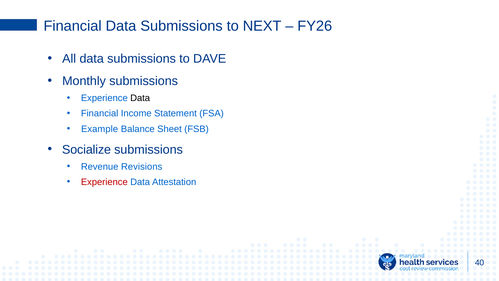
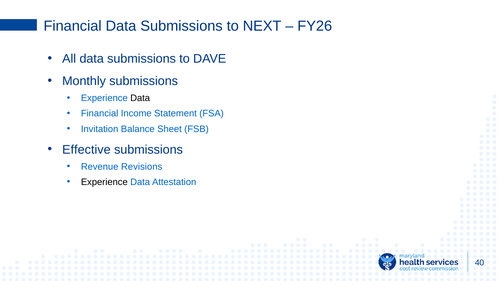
Example: Example -> Invitation
Socialize: Socialize -> Effective
Experience at (104, 182) colour: red -> black
